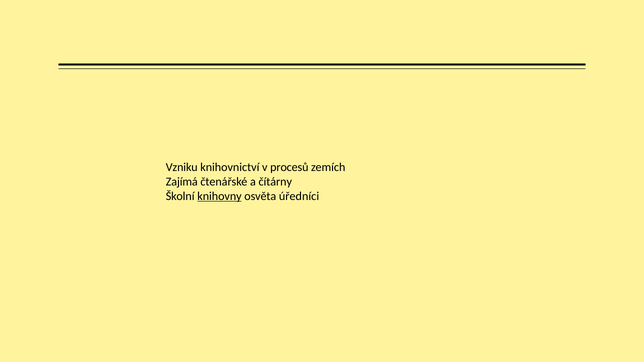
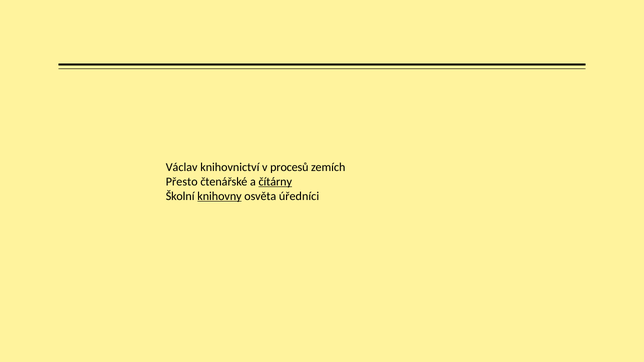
Vzniku: Vzniku -> Václav
Zajímá: Zajímá -> Přesto
čítárny underline: none -> present
